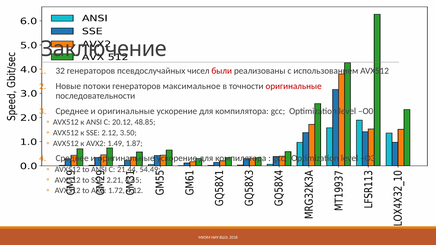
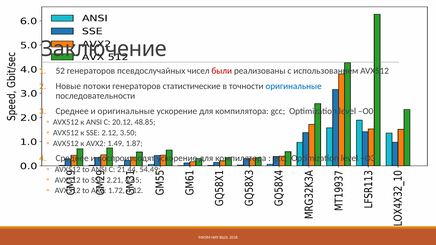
32: 32 -> 52
максимальное: максимальное -> статистические
оригинальные at (294, 86) colour: red -> blue
оригинальные at (126, 158): оригинальные -> воспроизводят
